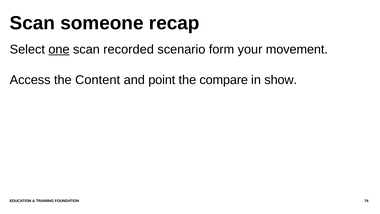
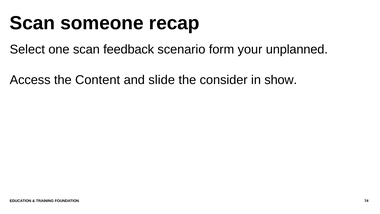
one underline: present -> none
recorded: recorded -> feedback
movement: movement -> unplanned
point: point -> slide
compare: compare -> consider
